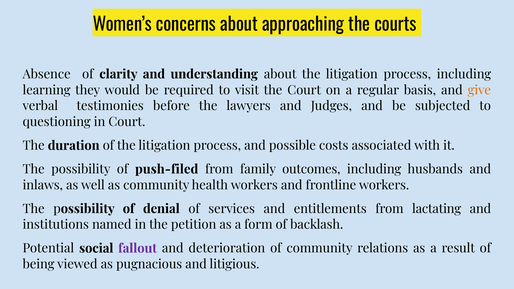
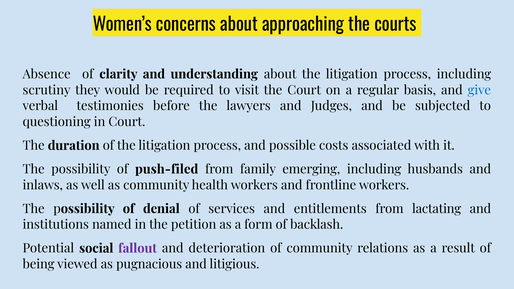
learning: learning -> scrutiny
give colour: orange -> blue
outcomes: outcomes -> emerging
